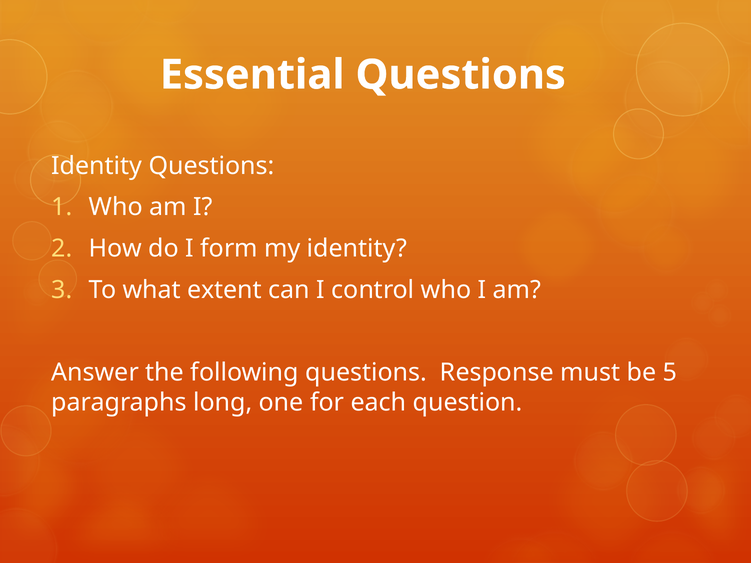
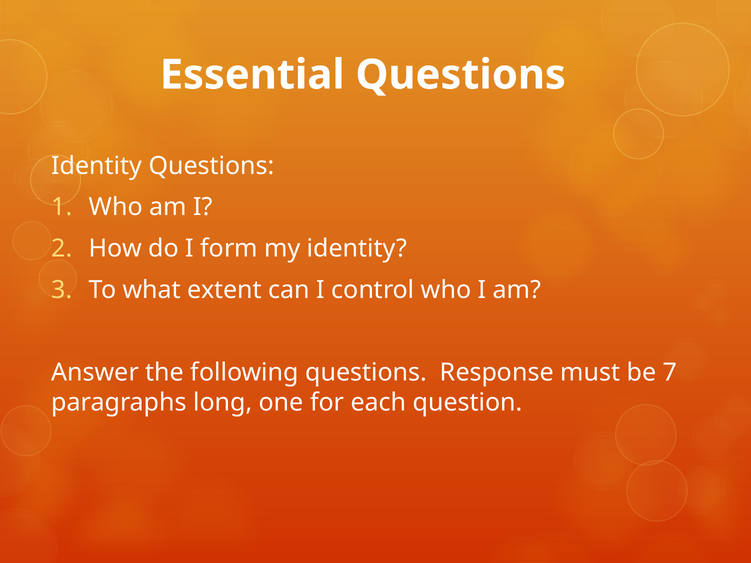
5: 5 -> 7
